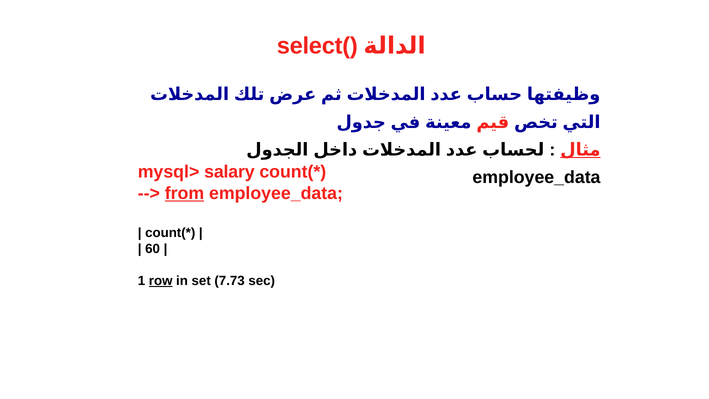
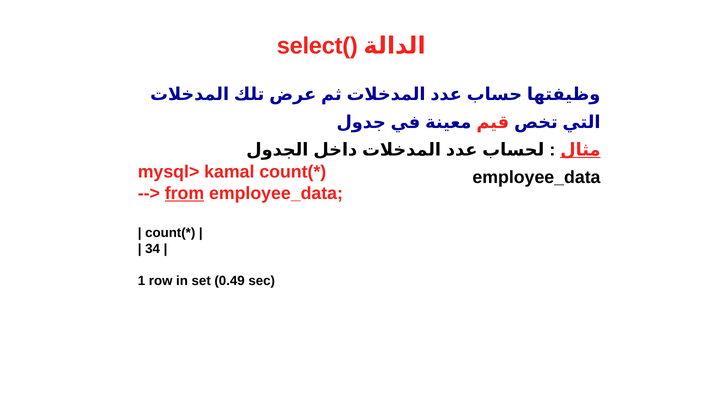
salary: salary -> kamal
60: 60 -> 34
row underline: present -> none
7.73: 7.73 -> 0.49
